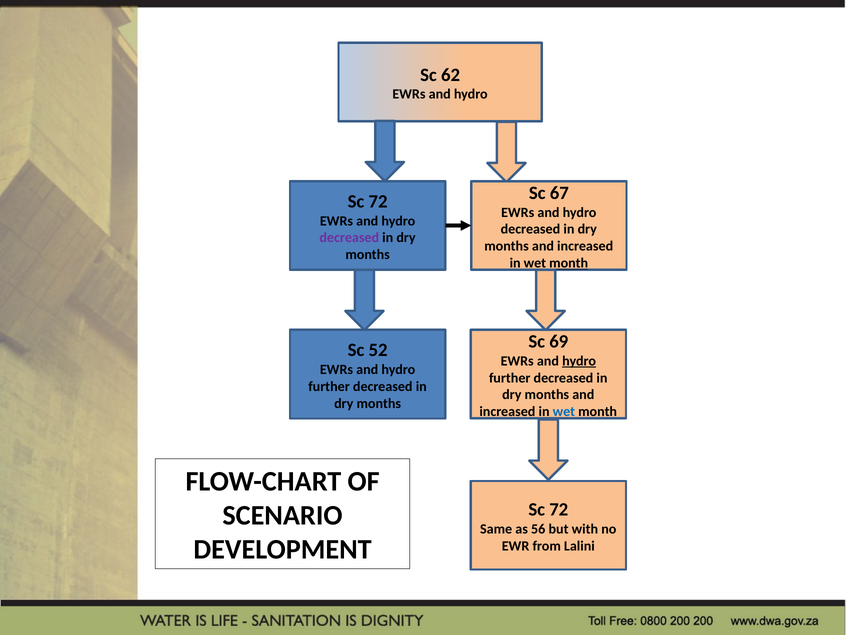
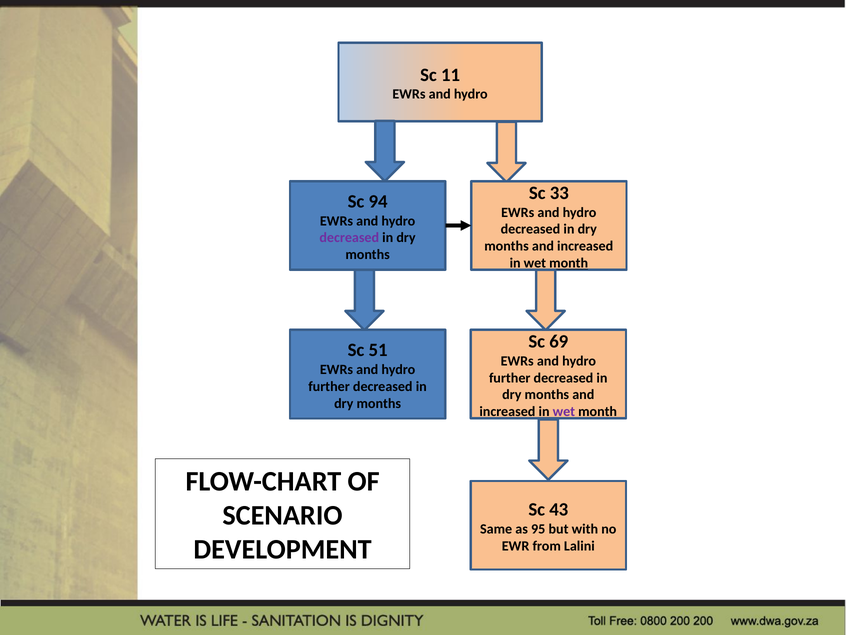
62: 62 -> 11
67: 67 -> 33
72 at (378, 201): 72 -> 94
52: 52 -> 51
hydro at (579, 361) underline: present -> none
wet at (564, 411) colour: blue -> purple
72 at (559, 509): 72 -> 43
56: 56 -> 95
